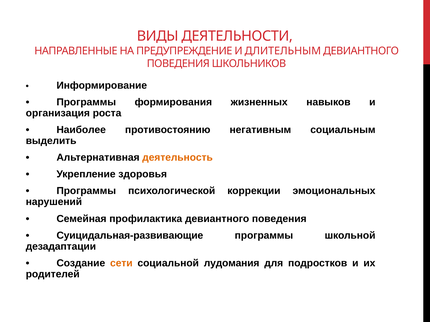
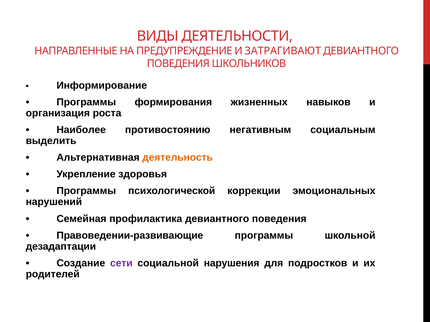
ДЛИТЕЛЬНЫМ: ДЛИТЕЛЬНЫМ -> ЗАТРАГИВАЮТ
Суицидальная-развивающие: Суицидальная-развивающие -> Правоведении-развивающие
сети colour: orange -> purple
лудомания: лудомания -> нарушения
